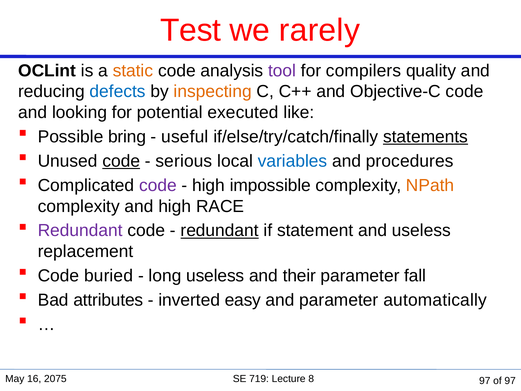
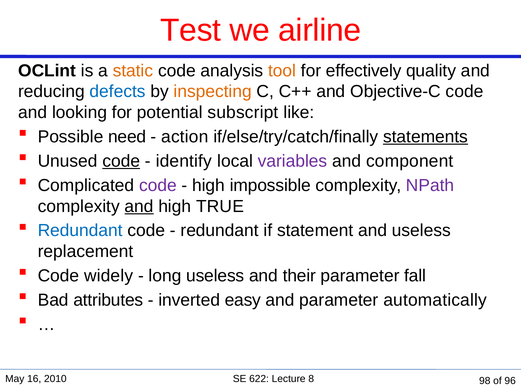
rarely: rarely -> airline
tool colour: purple -> orange
compilers: compilers -> effectively
executed: executed -> subscript
bring: bring -> need
useful: useful -> action
serious: serious -> identify
variables colour: blue -> purple
procedures: procedures -> component
NPath colour: orange -> purple
and at (139, 206) underline: none -> present
RACE: RACE -> TRUE
Redundant at (80, 230) colour: purple -> blue
redundant at (220, 230) underline: present -> none
buried: buried -> widely
2075: 2075 -> 2010
719: 719 -> 622
8 97: 97 -> 98
of 97: 97 -> 96
